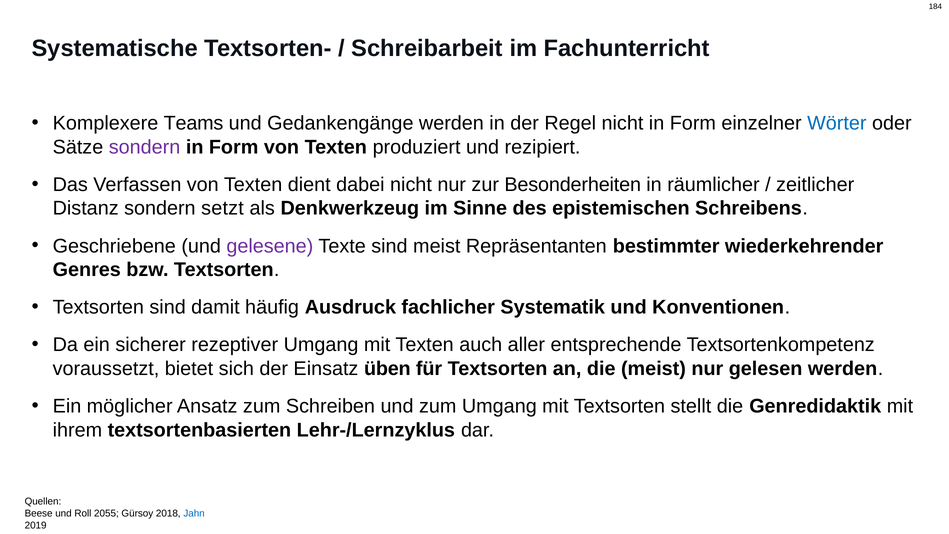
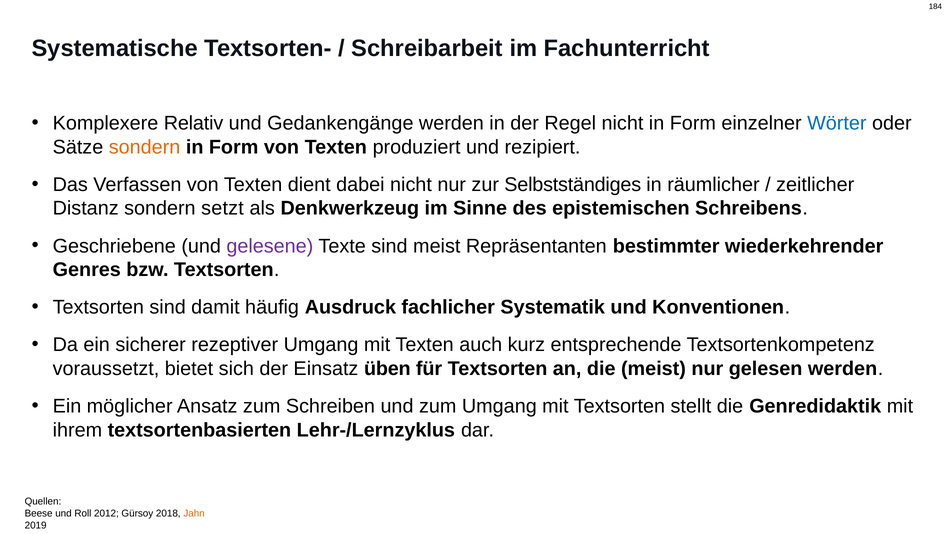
Teams: Teams -> Relativ
sondern at (145, 147) colour: purple -> orange
Besonderheiten: Besonderheiten -> Selbstständiges
aller: aller -> kurz
2055: 2055 -> 2012
Jahn colour: blue -> orange
